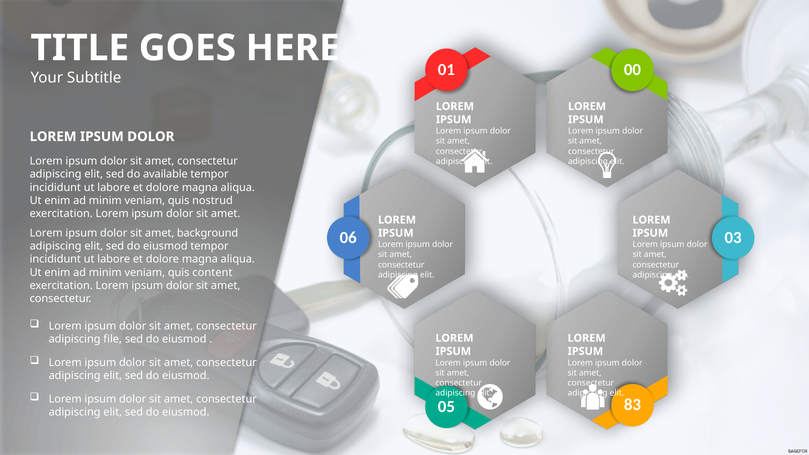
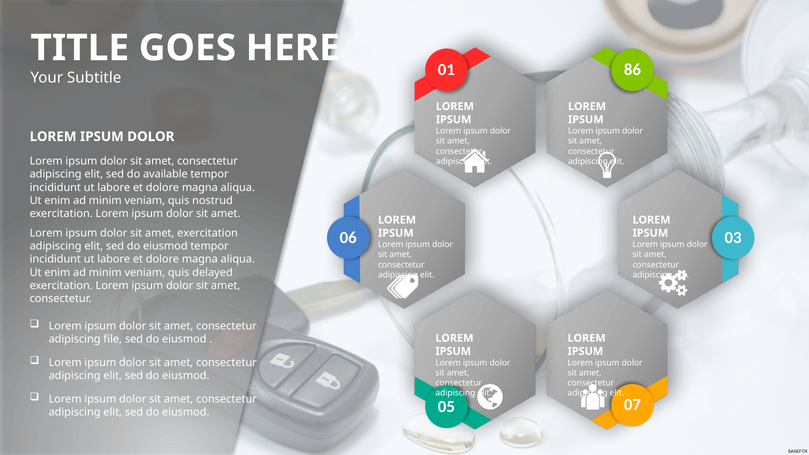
00: 00 -> 86
amet background: background -> exercitation
content: content -> delayed
83: 83 -> 07
